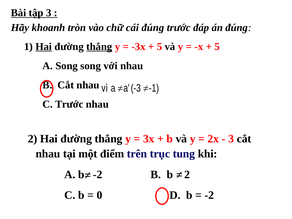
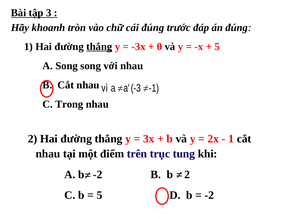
Hai at (44, 47) underline: present -> none
5 at (159, 47): 5 -> 0
C Trước: Trước -> Trong
3 at (231, 139): 3 -> 1
0 at (99, 195): 0 -> 5
